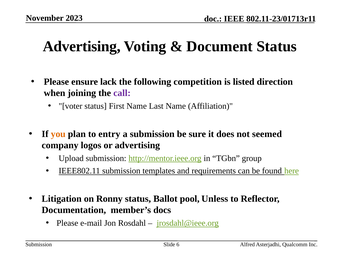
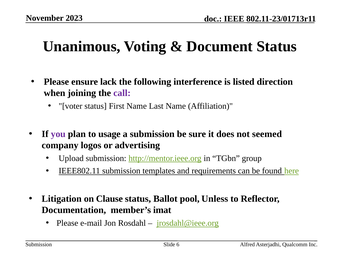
Advertising at (82, 46): Advertising -> Unanimous
competition: competition -> interference
you colour: orange -> purple
entry: entry -> usage
Ronny: Ronny -> Clause
docs: docs -> imat
